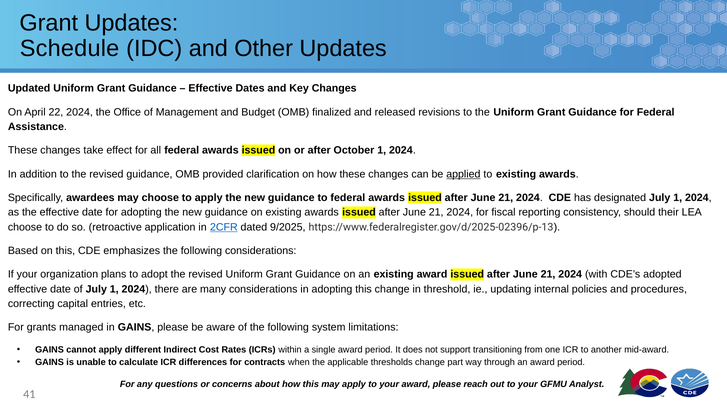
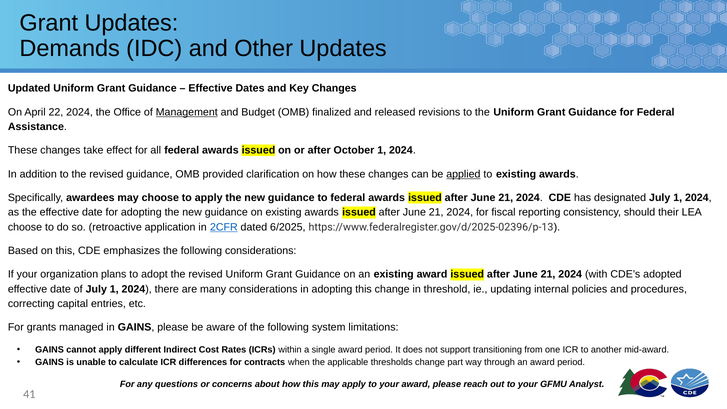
Schedule: Schedule -> Demands
Management underline: none -> present
9/2025: 9/2025 -> 6/2025
